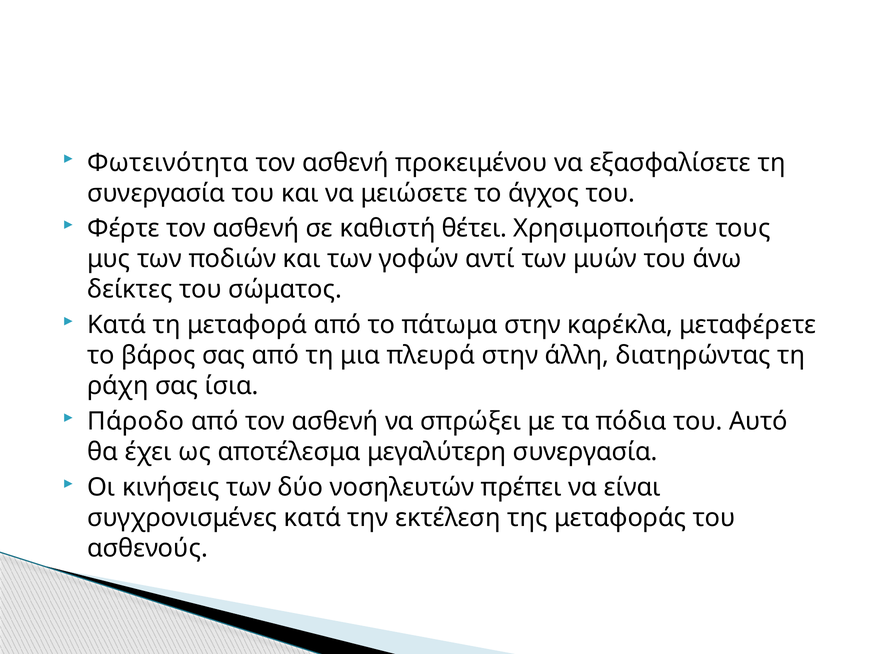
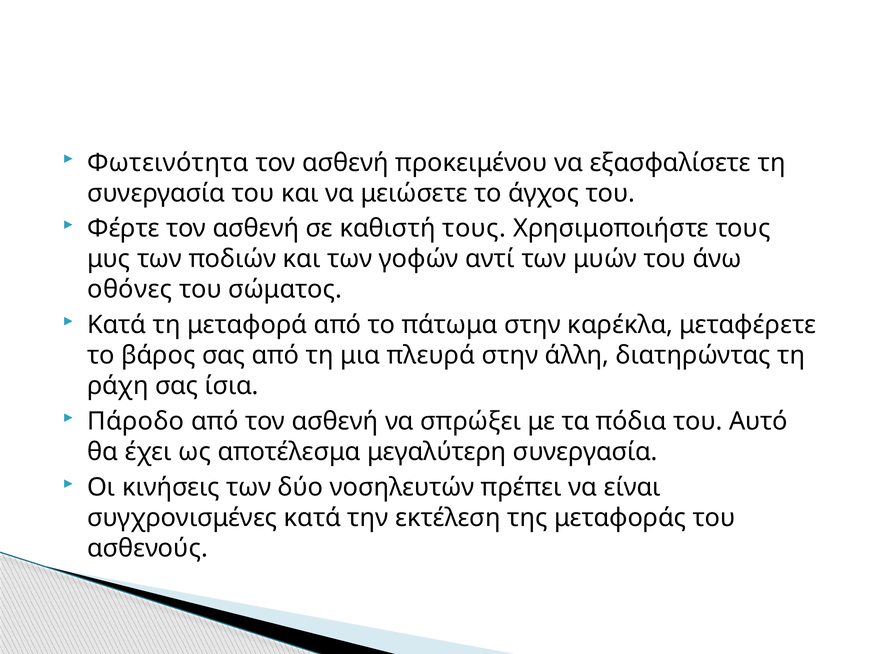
καθιστή θέτει: θέτει -> τους
δείκτες: δείκτες -> οθόνες
